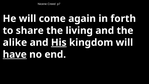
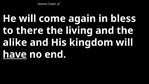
forth: forth -> bless
share: share -> there
His underline: present -> none
